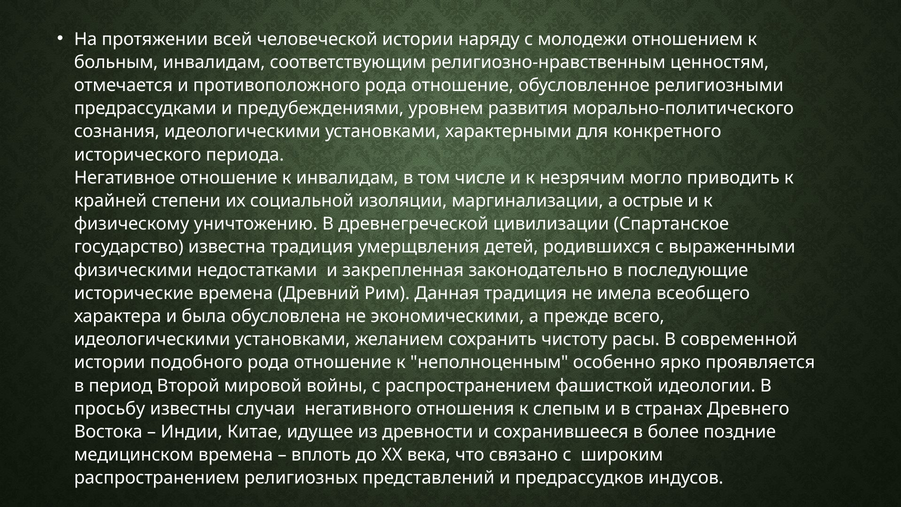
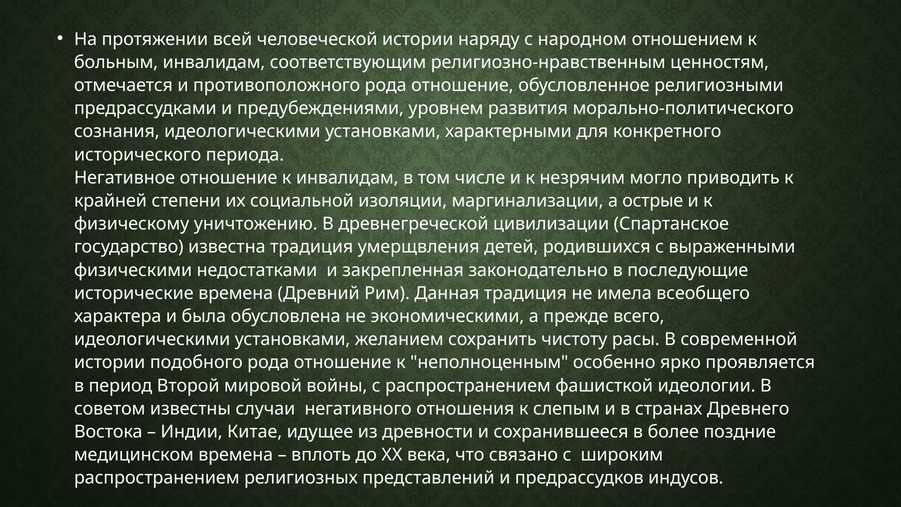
молодежи: молодежи -> народном
просьбу: просьбу -> советом
